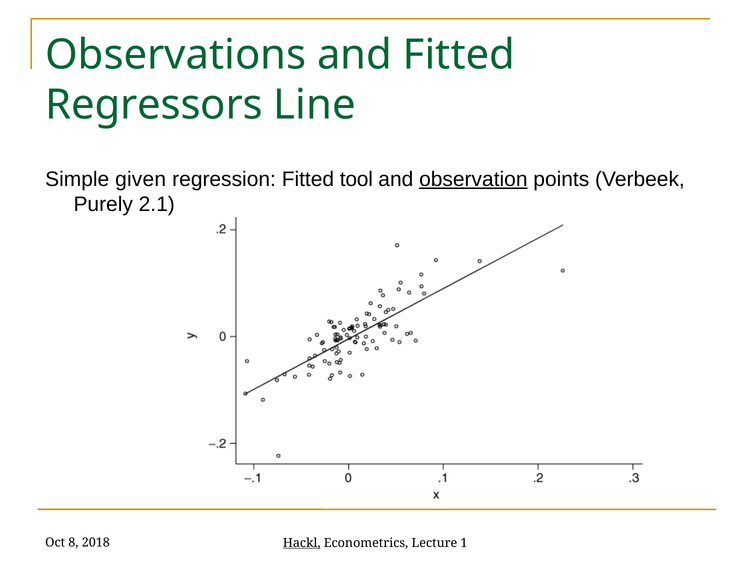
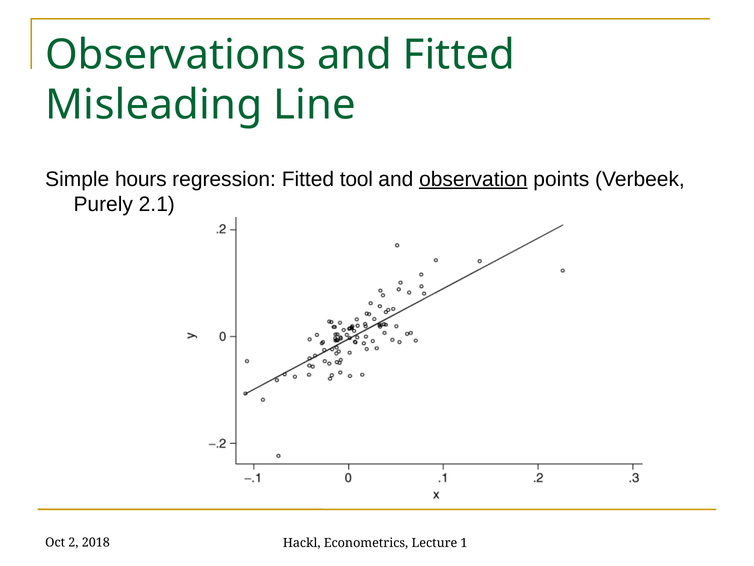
Regressors: Regressors -> Misleading
given: given -> hours
8: 8 -> 2
Hackl underline: present -> none
